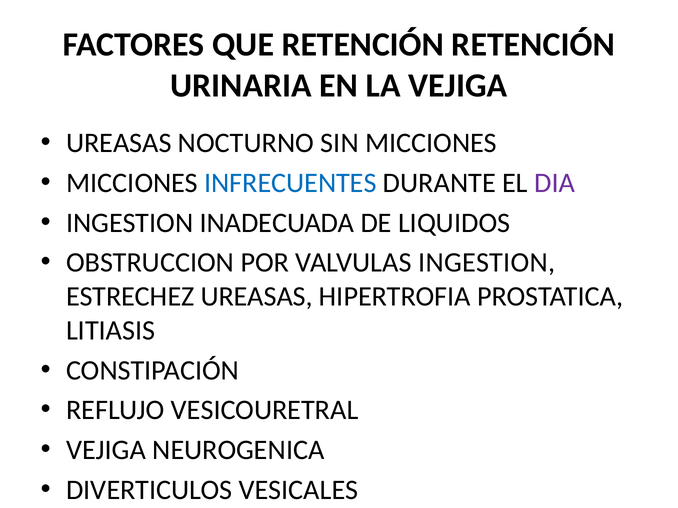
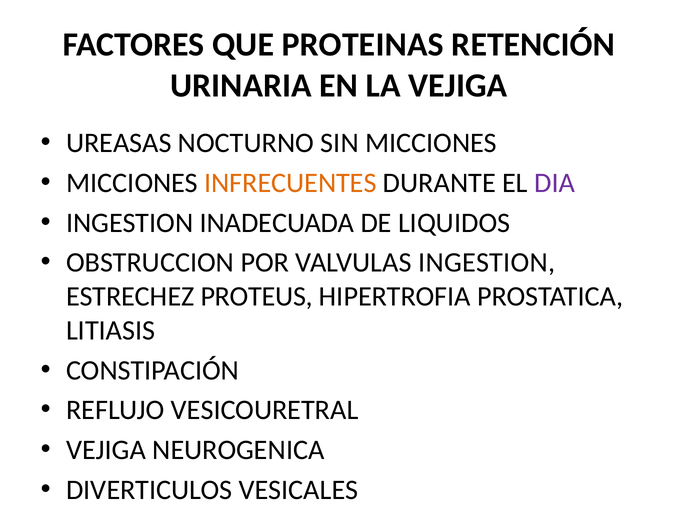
QUE RETENCIÓN: RETENCIÓN -> PROTEINAS
INFRECUENTES colour: blue -> orange
ESTRECHEZ UREASAS: UREASAS -> PROTEUS
